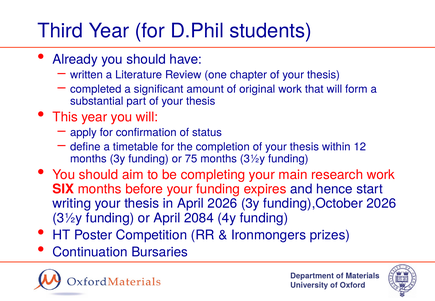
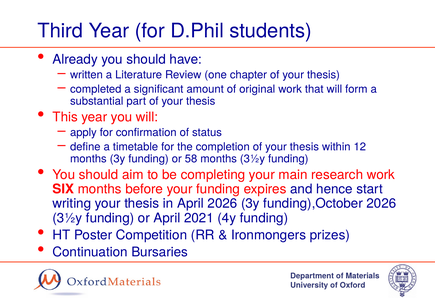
75: 75 -> 58
2084: 2084 -> 2021
